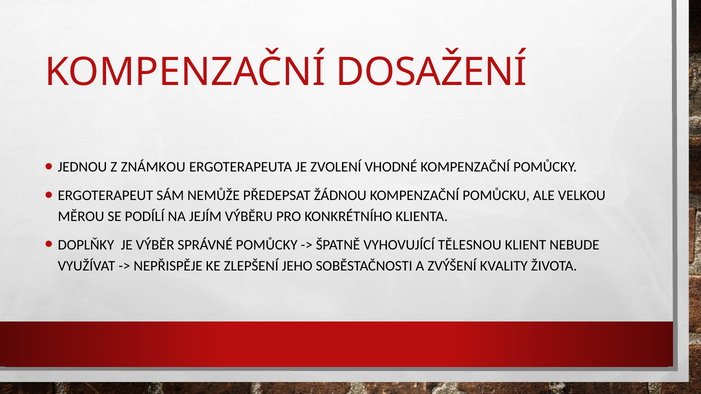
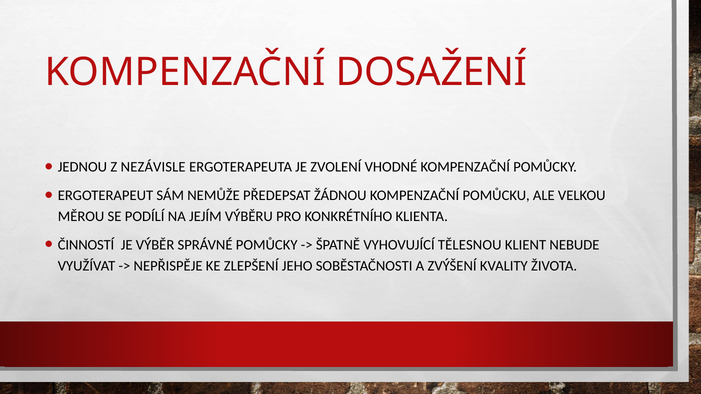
ZNÁMKOU: ZNÁMKOU -> NEZÁVISLE
DOPLŇKY: DOPLŇKY -> ČINNOSTÍ
